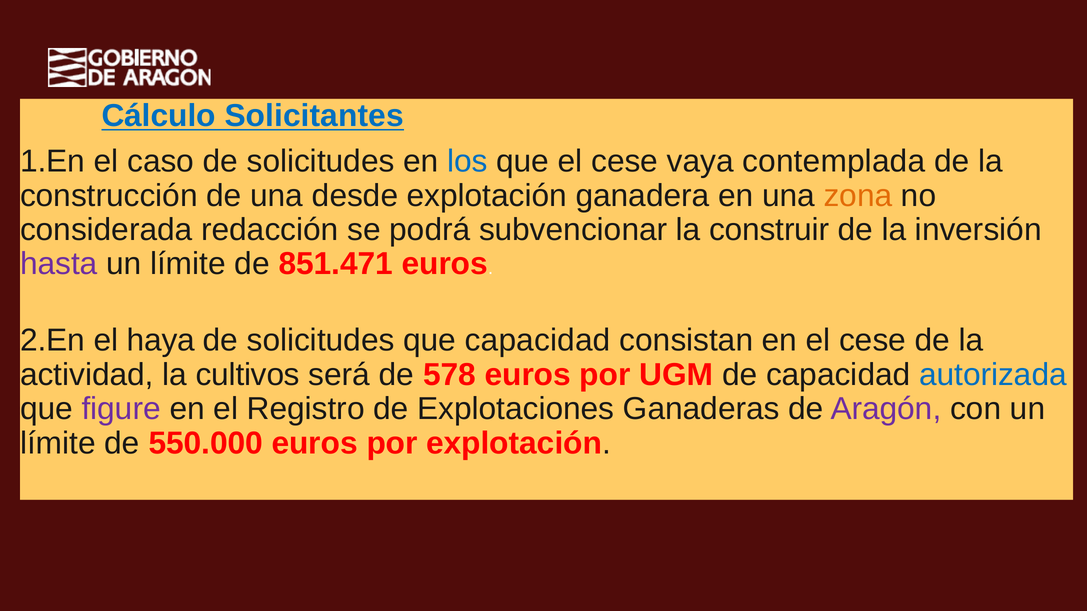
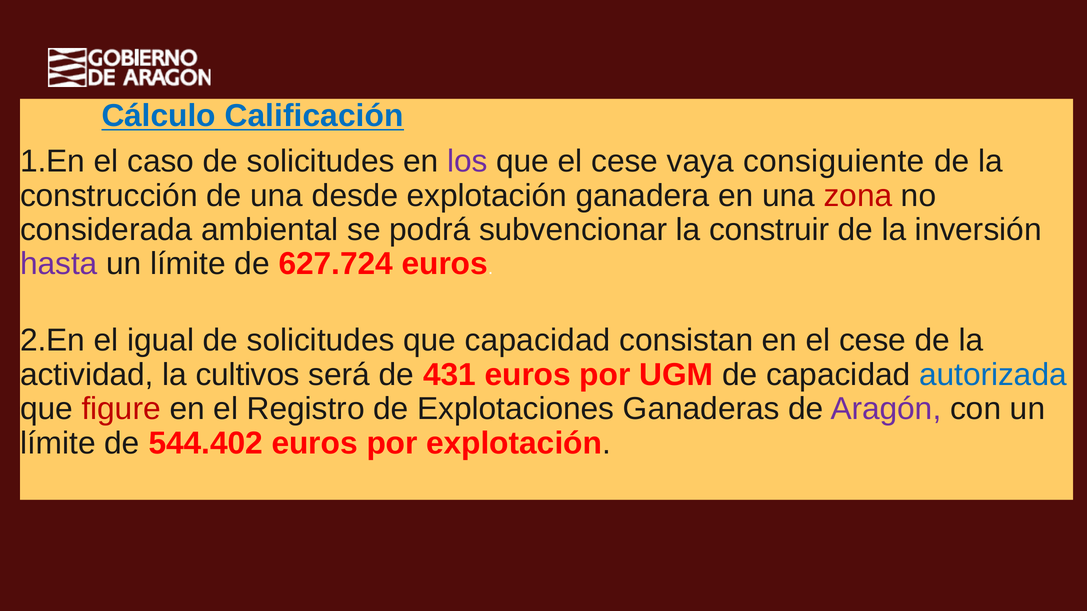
Solicitantes: Solicitantes -> Calificación
los colour: blue -> purple
contemplada: contemplada -> consiguiente
zona colour: orange -> red
redacción: redacción -> ambiental
851.471: 851.471 -> 627.724
haya: haya -> igual
578: 578 -> 431
figure colour: purple -> red
550.000: 550.000 -> 544.402
